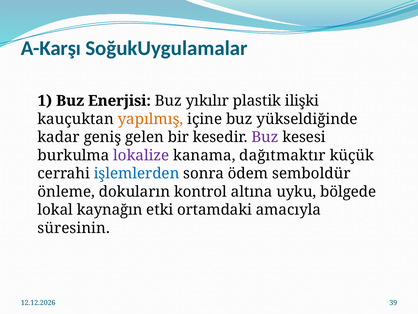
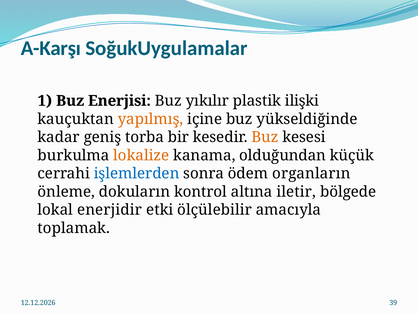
gelen: gelen -> torba
Buz at (265, 137) colour: purple -> orange
lokalize colour: purple -> orange
dağıtmaktır: dağıtmaktır -> olduğundan
semboldür: semboldür -> organların
uyku: uyku -> iletir
kaynağın: kaynağın -> enerjidir
ortamdaki: ortamdaki -> ölçülebilir
süresinin: süresinin -> toplamak
